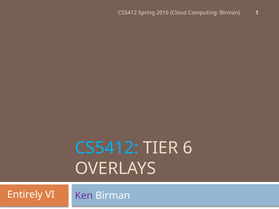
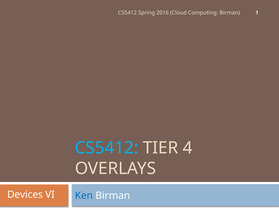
6: 6 -> 4
Entirely: Entirely -> Devices
Ken colour: purple -> blue
